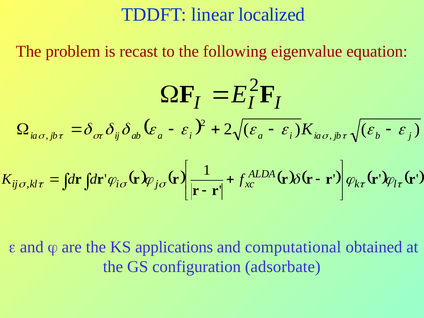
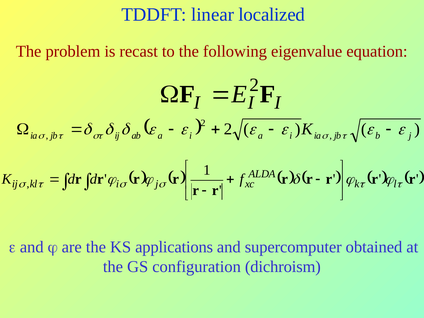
computational: computational -> supercomputer
adsorbate: adsorbate -> dichroism
